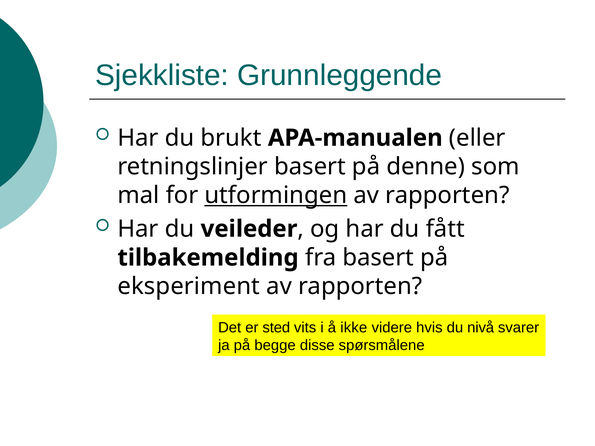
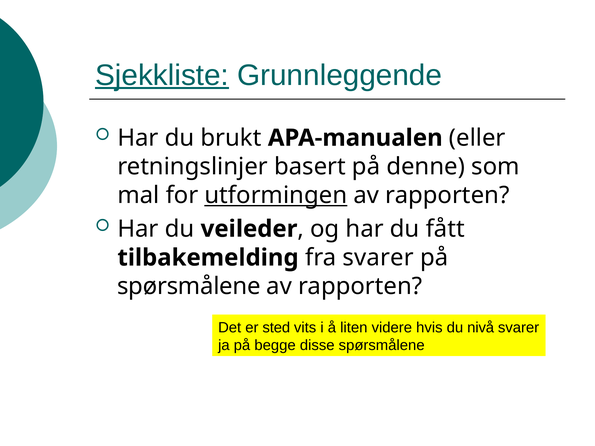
Sjekkliste underline: none -> present
fra basert: basert -> svarer
eksperiment at (189, 287): eksperiment -> spørsmålene
ikke: ikke -> liten
